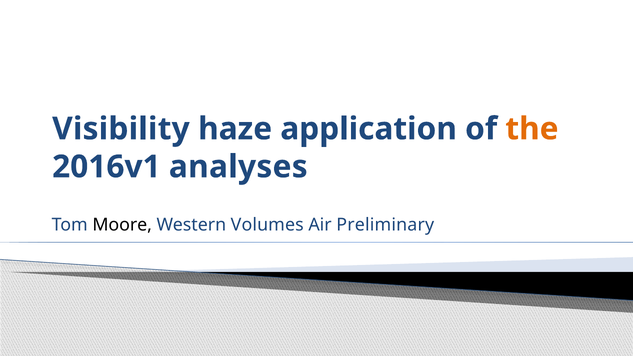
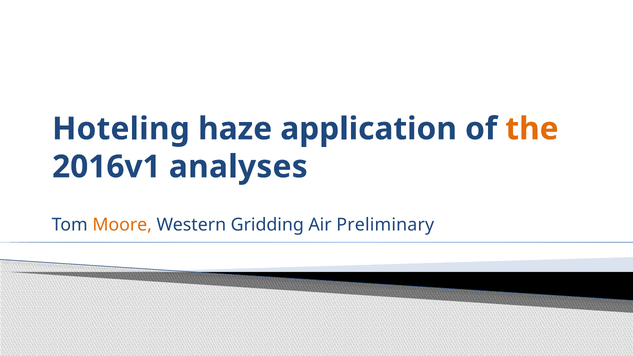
Visibility: Visibility -> Hoteling
Moore colour: black -> orange
Volumes: Volumes -> Gridding
